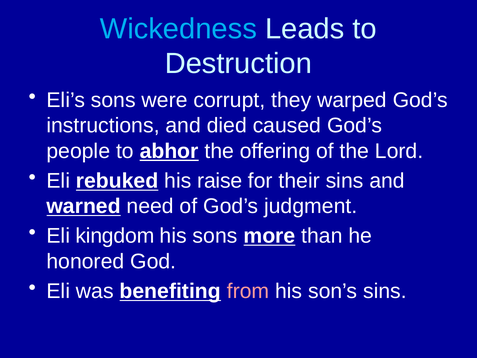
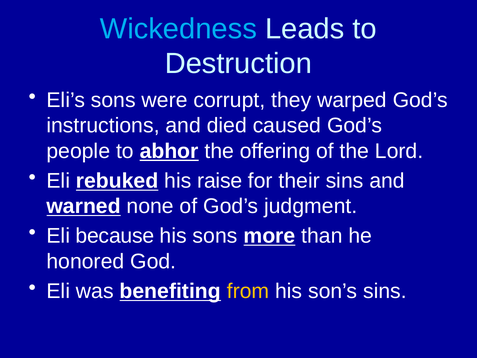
need: need -> none
kingdom: kingdom -> because
from colour: pink -> yellow
